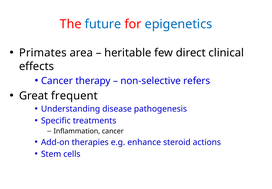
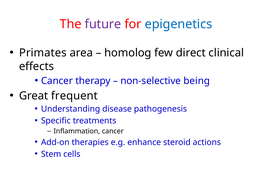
future colour: blue -> purple
heritable: heritable -> homolog
refers: refers -> being
